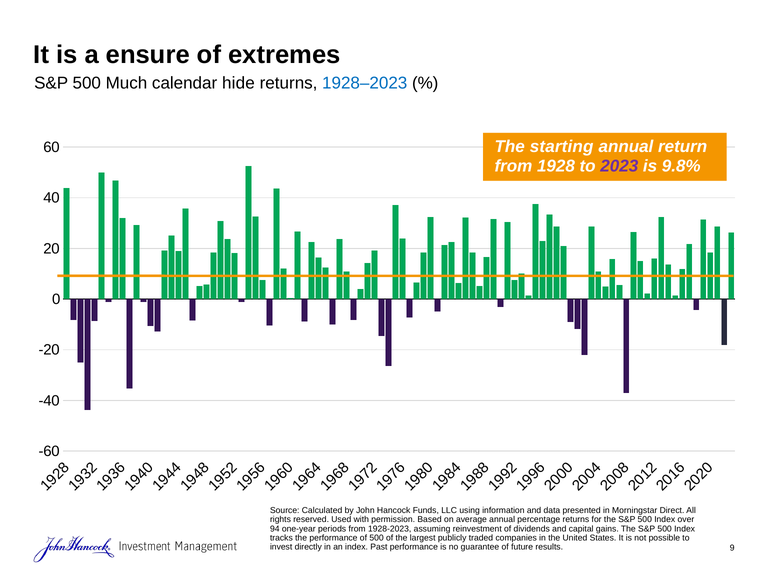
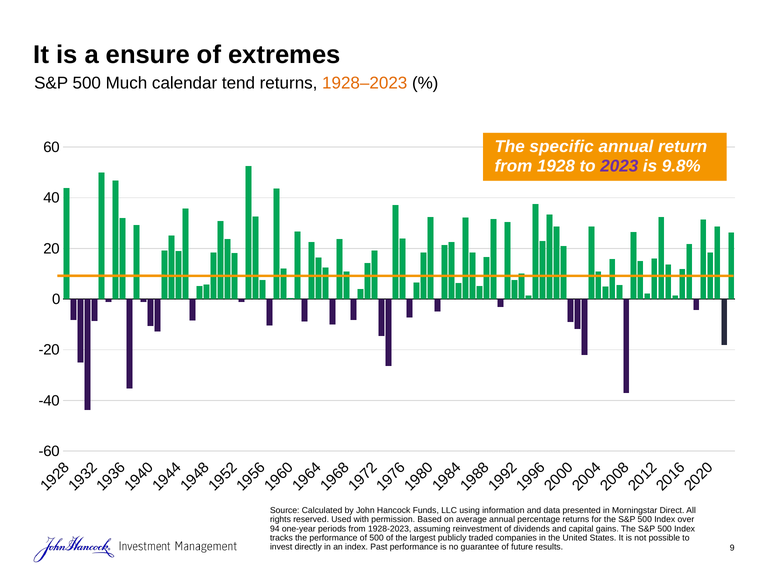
hide: hide -> tend
1928–2023 colour: blue -> orange
starting: starting -> specific
